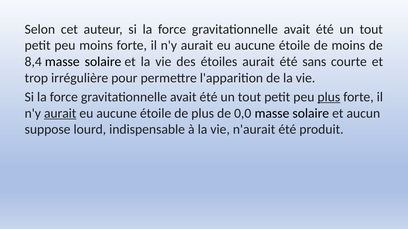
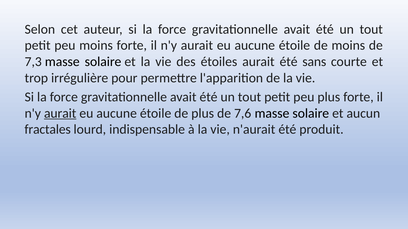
8,4: 8,4 -> 7,3
plus at (329, 97) underline: present -> none
0,0: 0,0 -> 7,6
suppose: suppose -> fractales
